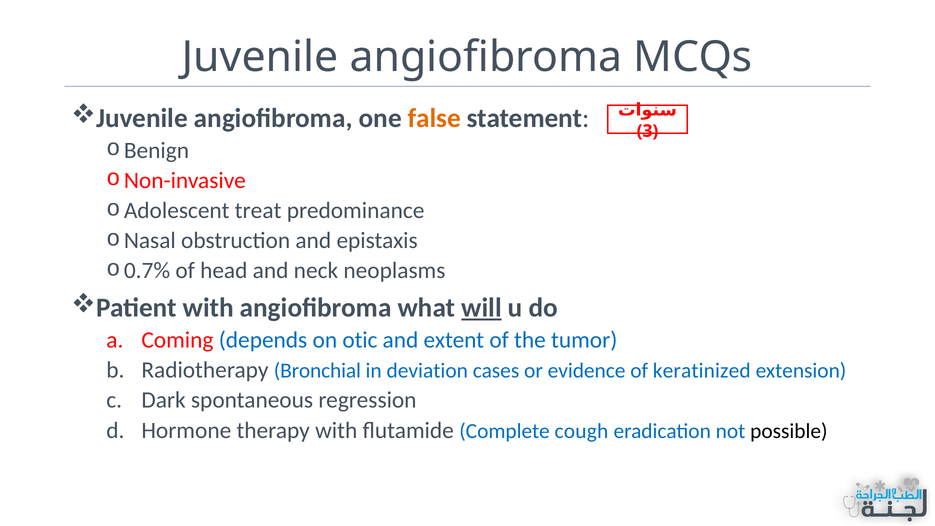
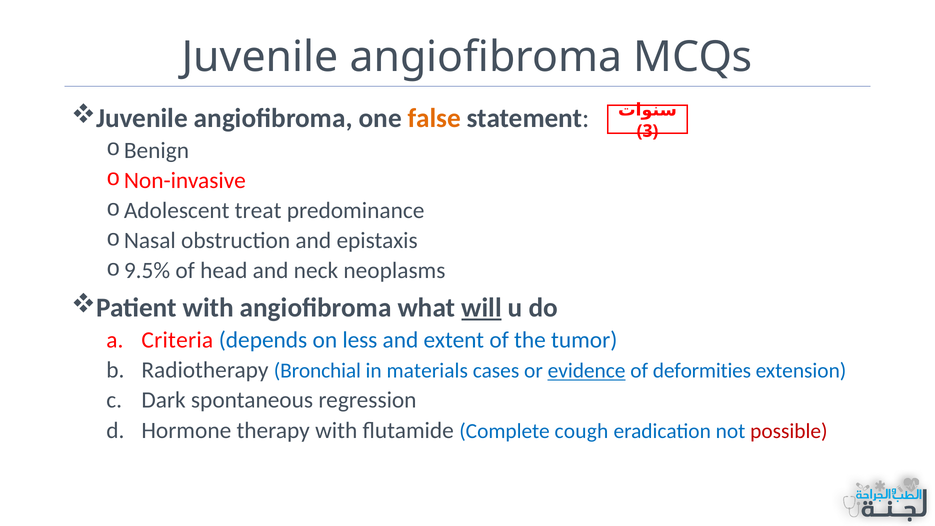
0.7%: 0.7% -> 9.5%
Coming: Coming -> Criteria
otic: otic -> less
deviation: deviation -> materials
evidence underline: none -> present
keratinized: keratinized -> deformities
possible colour: black -> red
